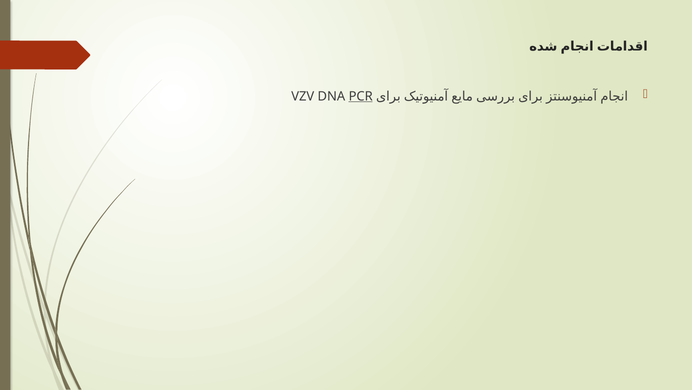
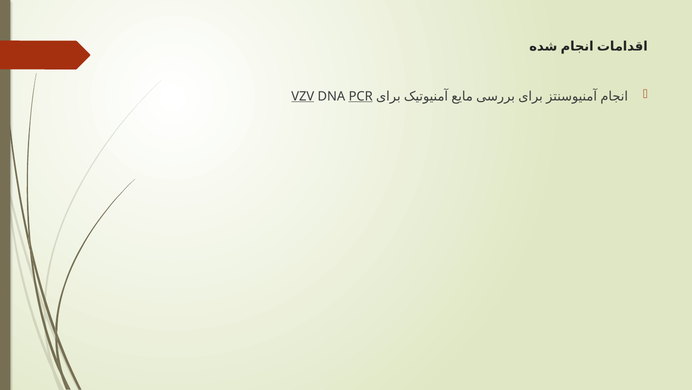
VZV underline: none -> present
